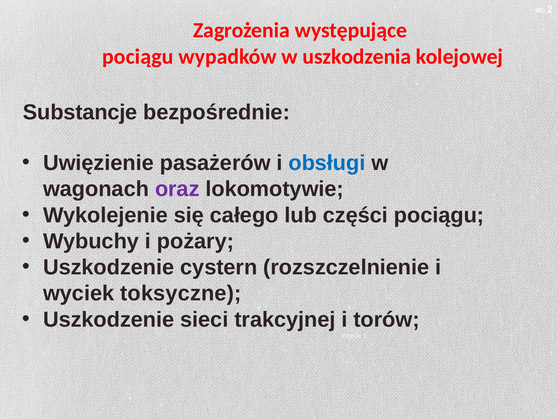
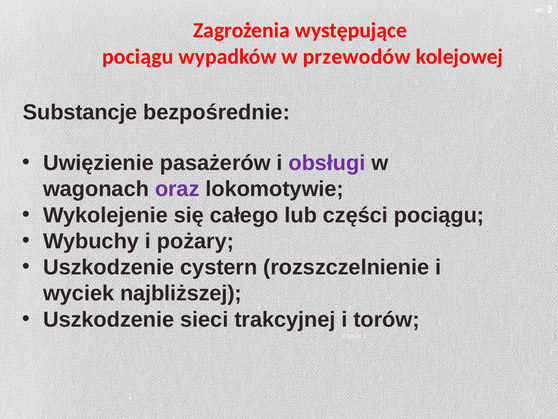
uszkodzenia: uszkodzenia -> przewodów
obsługi colour: blue -> purple
toksyczne: toksyczne -> najbliższej
